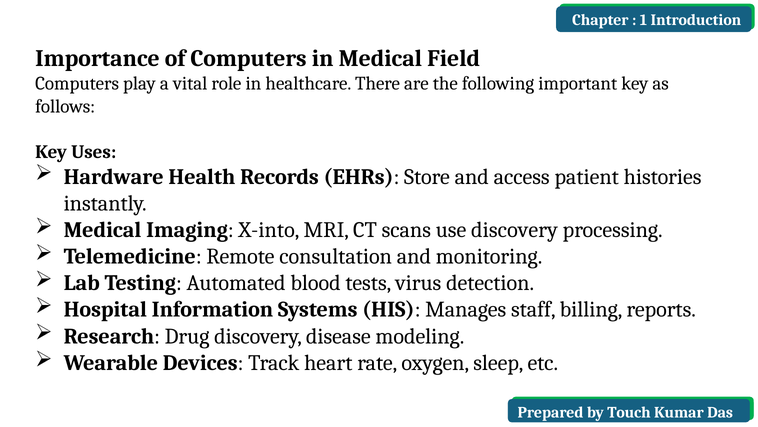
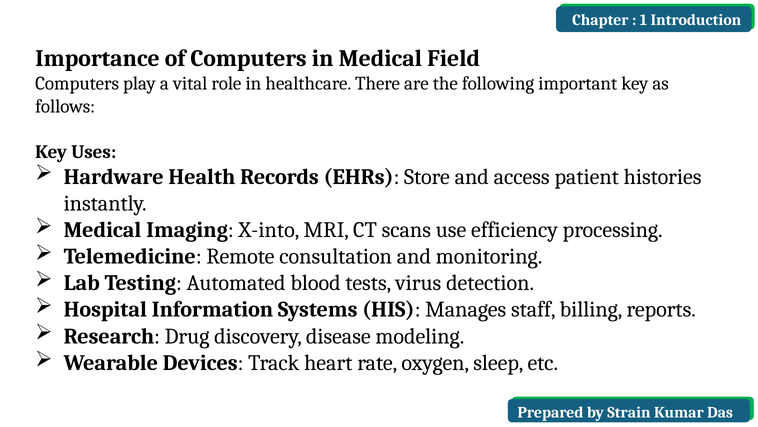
use discovery: discovery -> efficiency
Touch: Touch -> Strain
